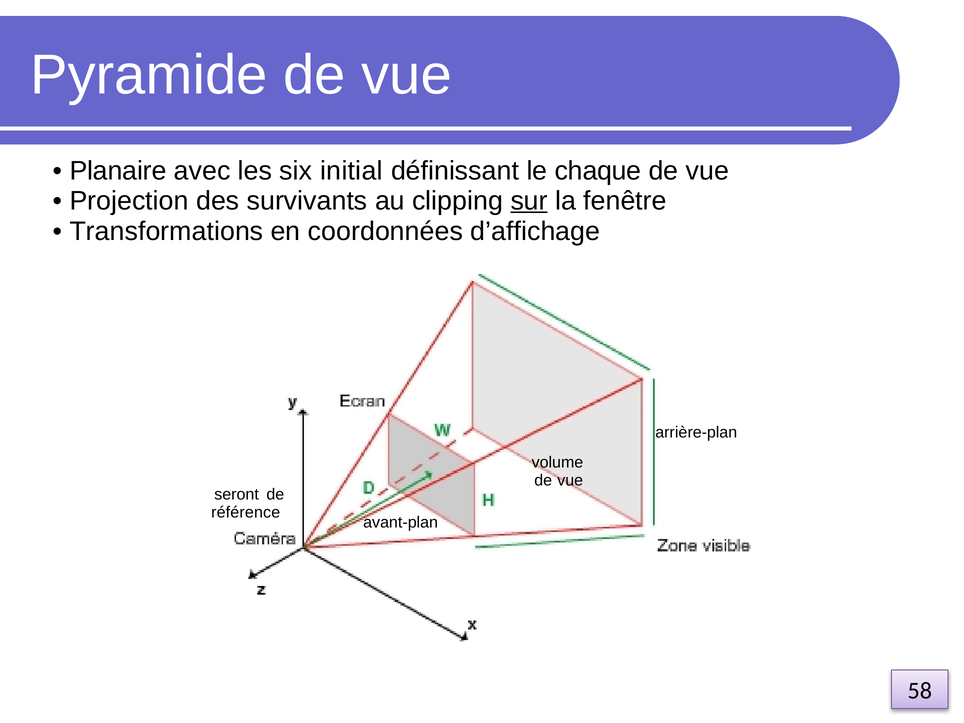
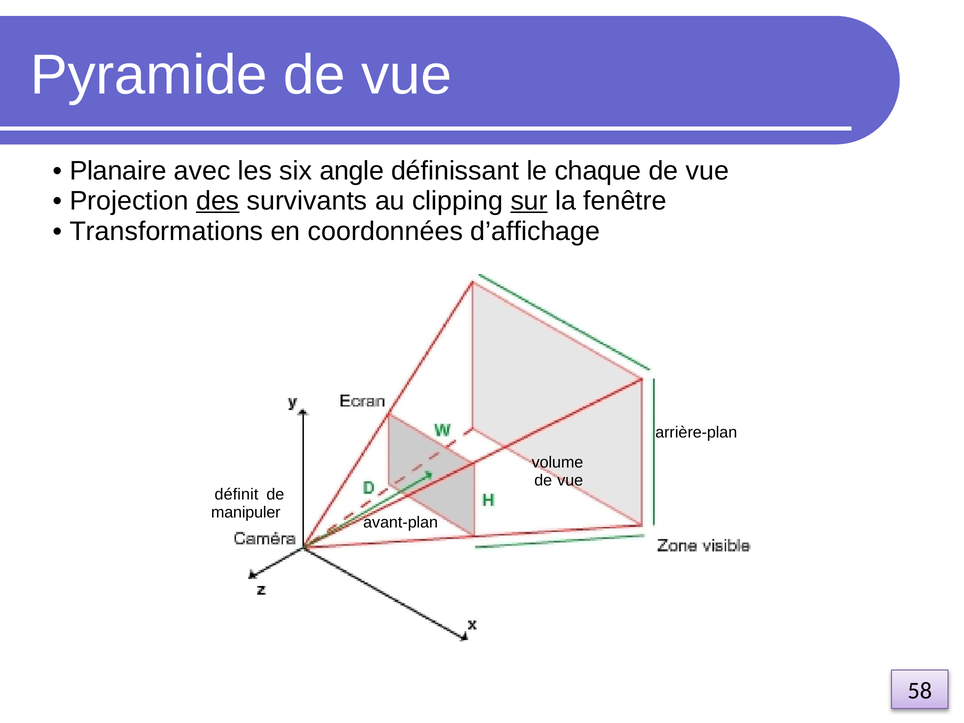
initial: initial -> angle
des underline: none -> present
seront: seront -> définit
référence: référence -> manipuler
